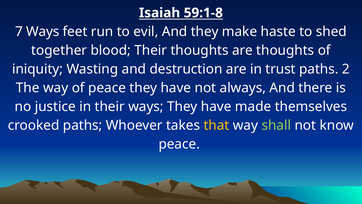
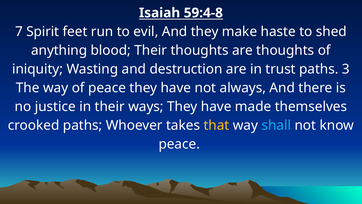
59:1-8: 59:1-8 -> 59:4-8
7 Ways: Ways -> Spirit
together: together -> anything
2: 2 -> 3
shall colour: light green -> light blue
